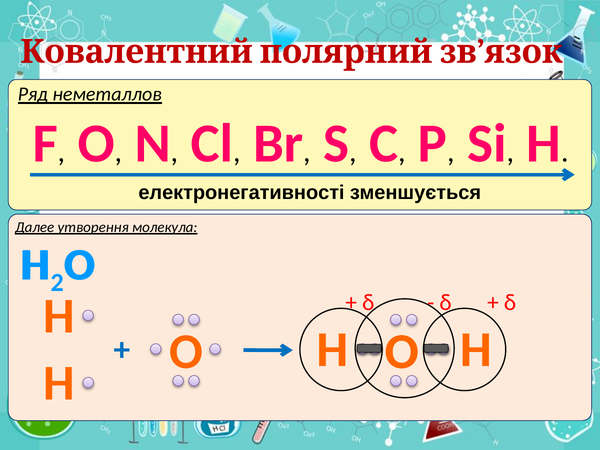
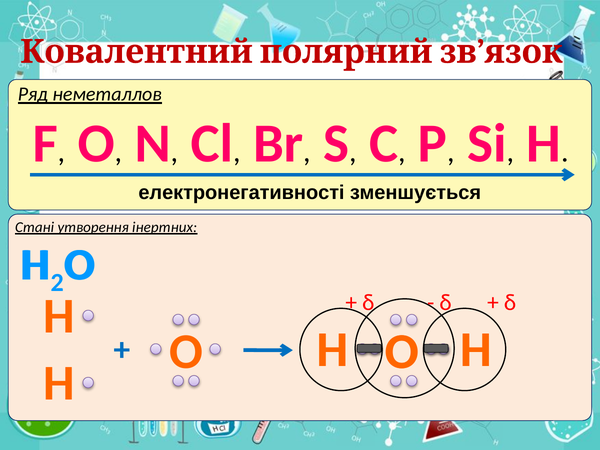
Далее: Далее -> Стані
молекула: молекула -> інертних
